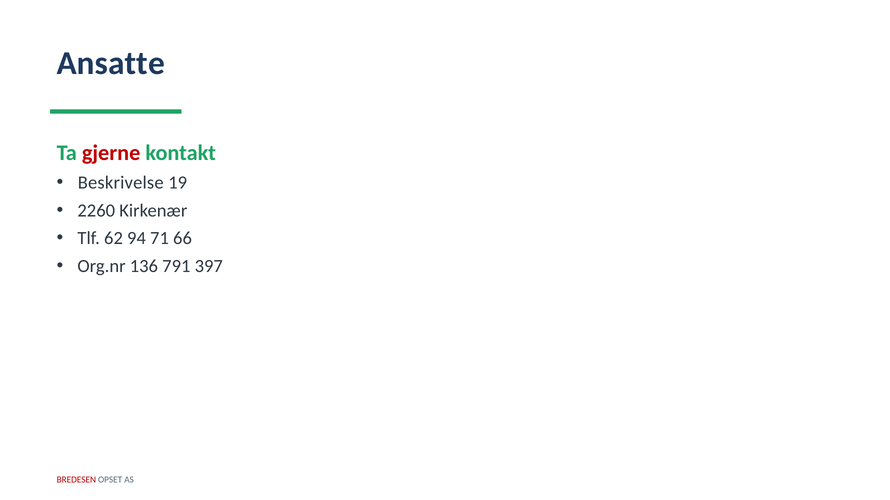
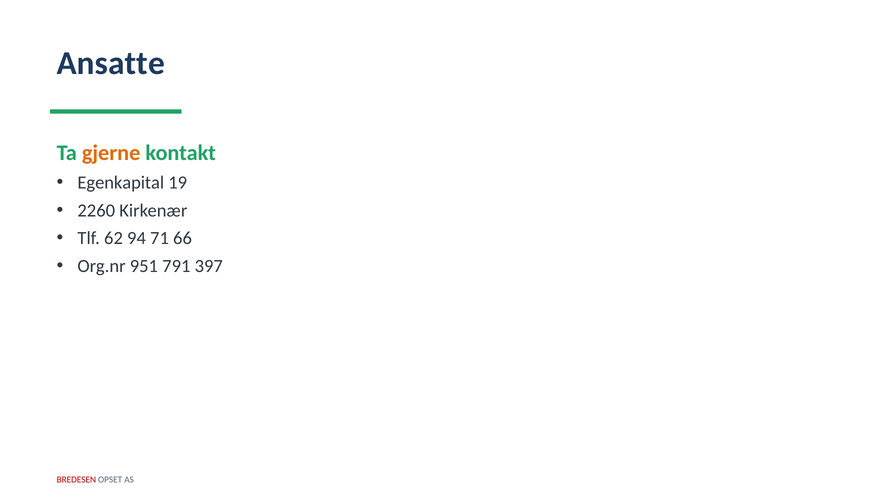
gjerne colour: red -> orange
Beskrivelse: Beskrivelse -> Egenkapital
136: 136 -> 951
